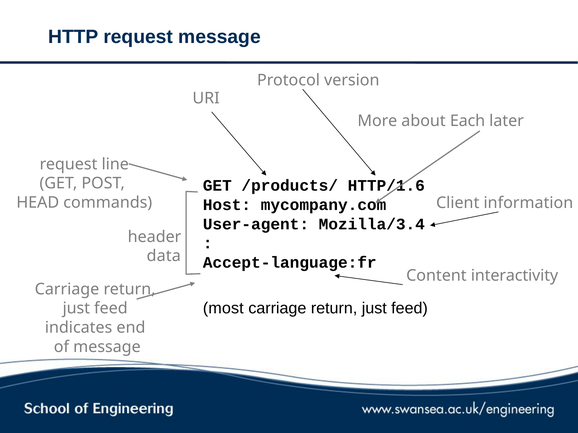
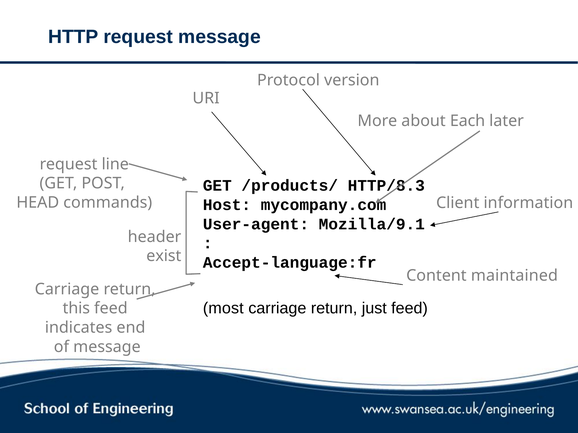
HTTP/1.6: HTTP/1.6 -> HTTP/8.3
Mozilla/3.4: Mozilla/3.4 -> Mozilla/9.1
data: data -> exist
interactivity: interactivity -> maintained
just at (76, 309): just -> this
